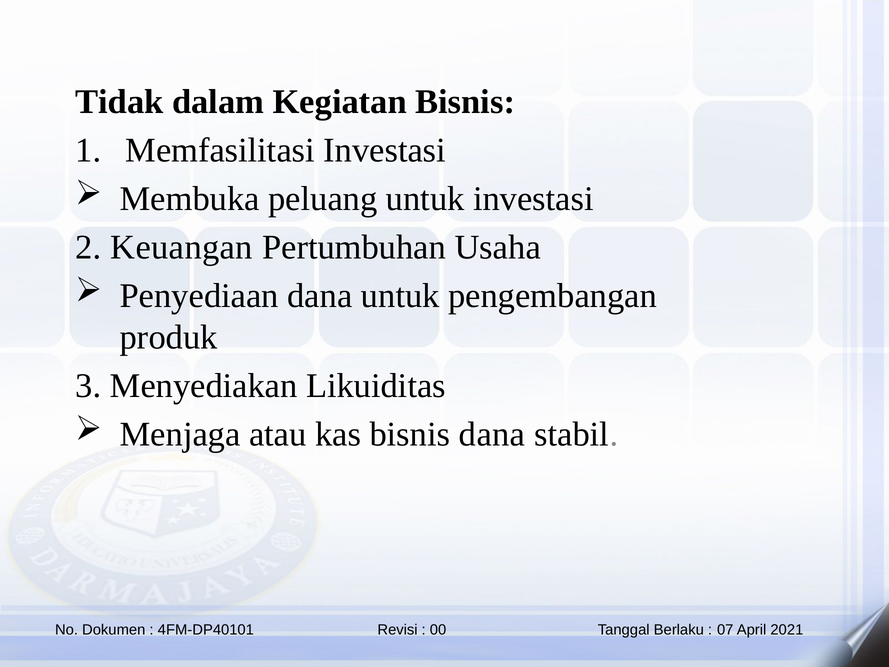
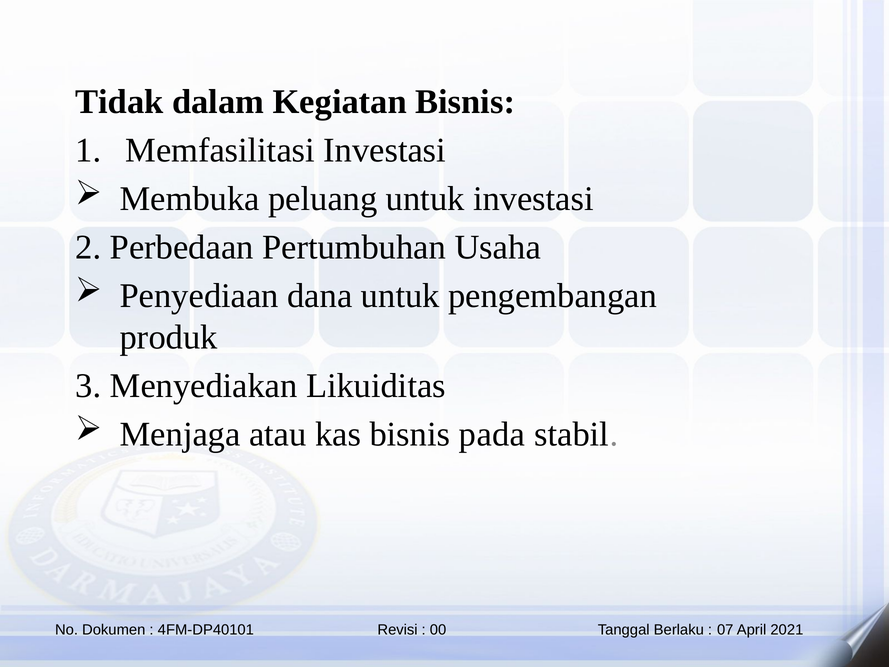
Keuangan: Keuangan -> Perbedaan
bisnis dana: dana -> pada
